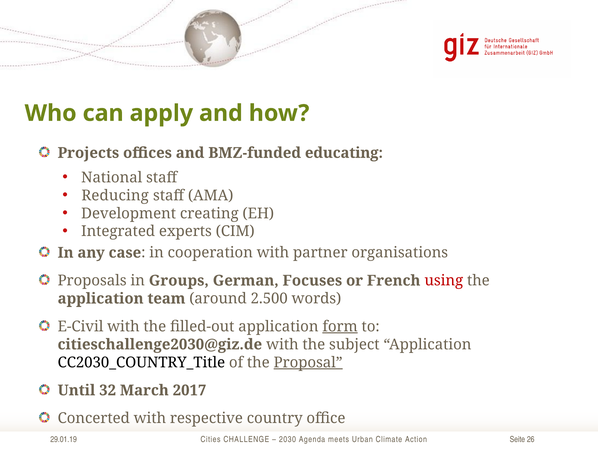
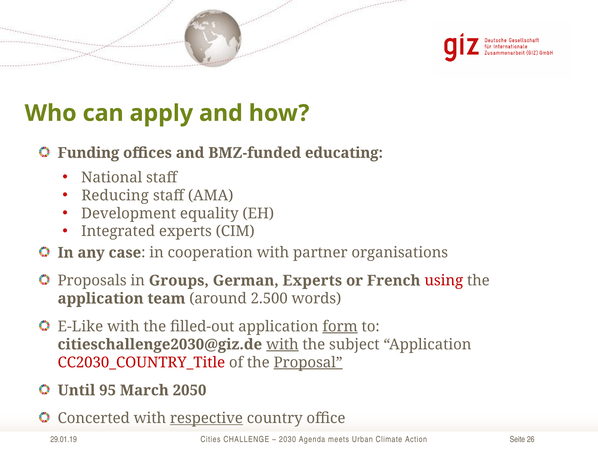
Projects: Projects -> Funding
creating: creating -> equality
German Focuses: Focuses -> Experts
E-Civil: E-Civil -> E-Like
with at (282, 344) underline: none -> present
CC2030_COUNTRY_Title colour: black -> red
32: 32 -> 95
2017: 2017 -> 2050
respective underline: none -> present
